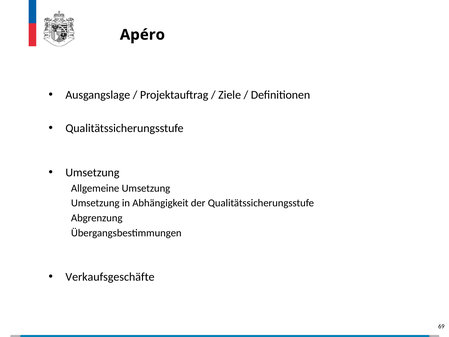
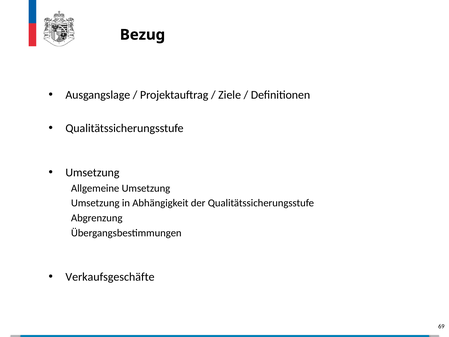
Apéro: Apéro -> Bezug
